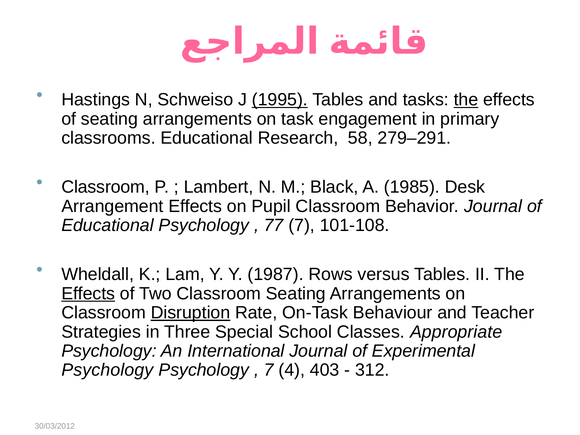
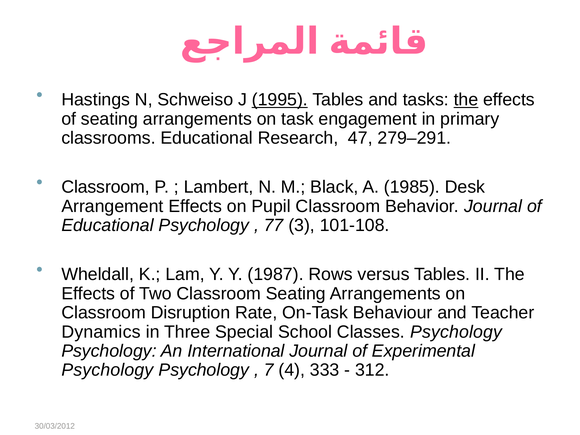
58: 58 -> 47
77 7: 7 -> 3
Effects at (88, 294) underline: present -> none
Disruption underline: present -> none
Strategies: Strategies -> Dynamics
Classes Appropriate: Appropriate -> Psychology
403: 403 -> 333
